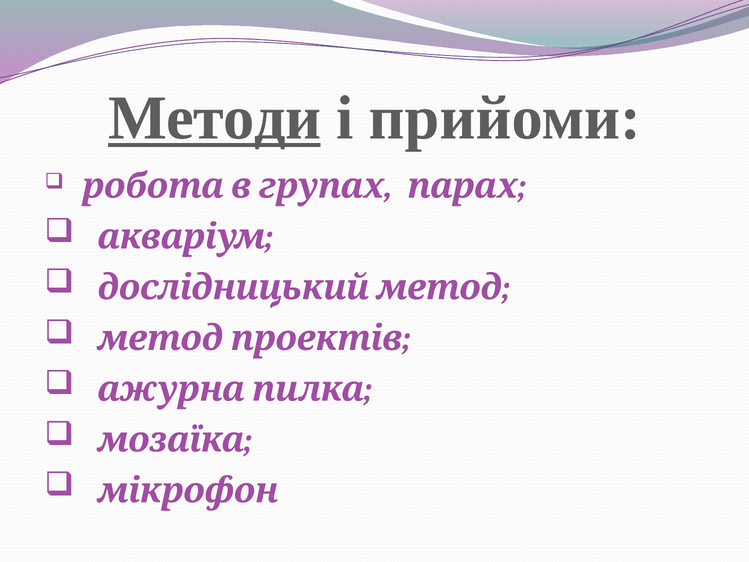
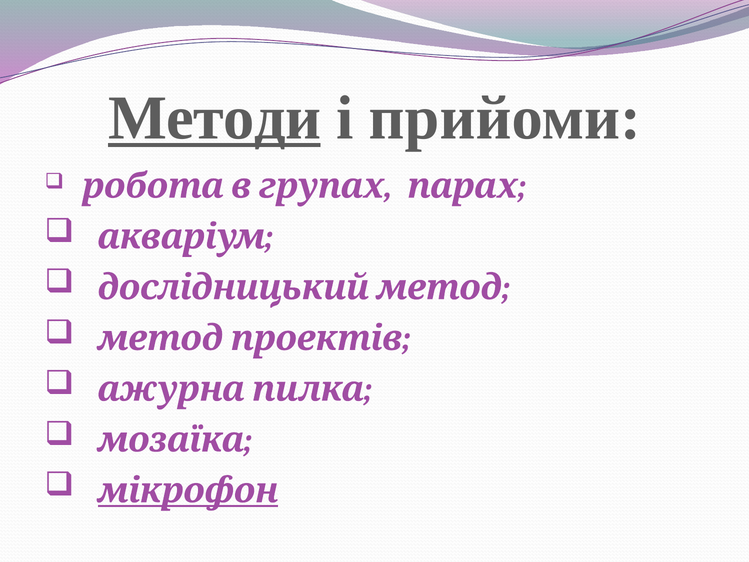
мікрофон underline: none -> present
